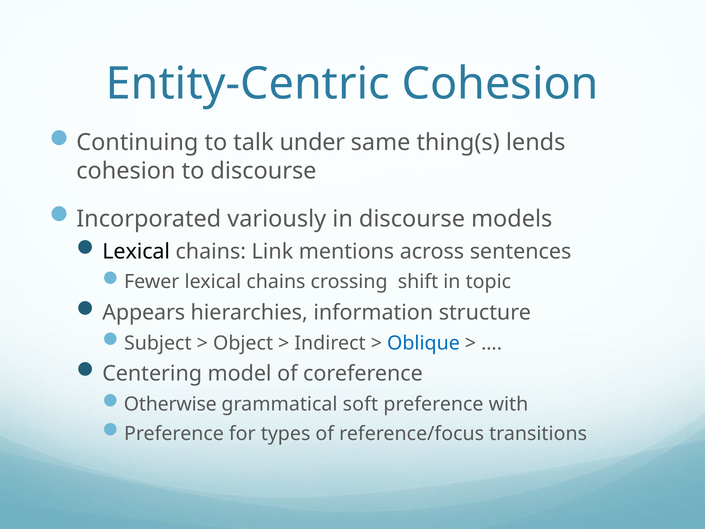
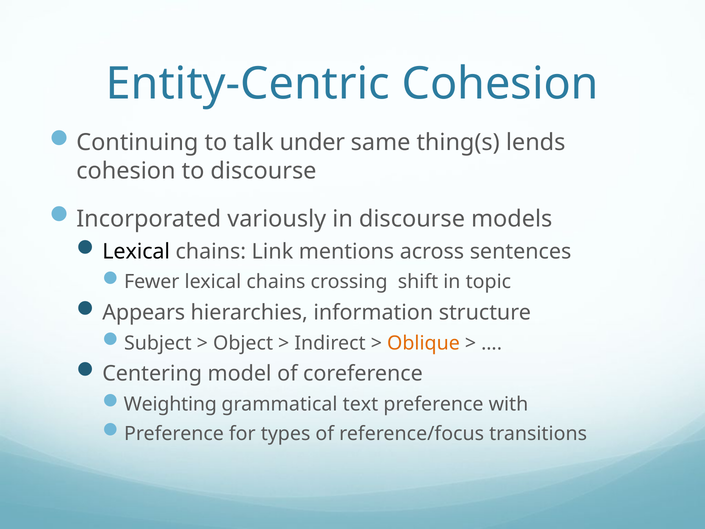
Oblique colour: blue -> orange
Otherwise: Otherwise -> Weighting
soft: soft -> text
